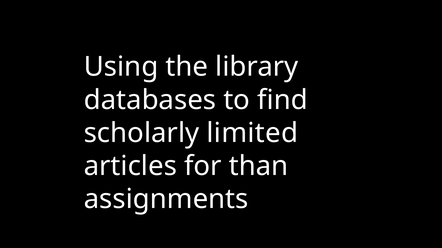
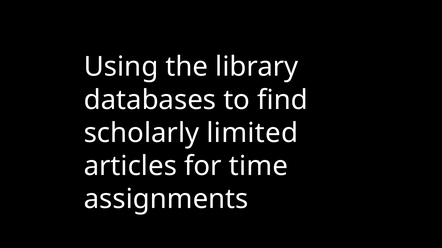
than: than -> time
